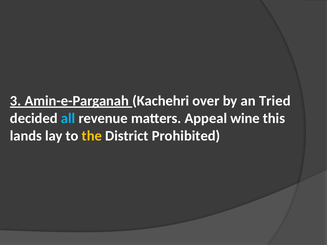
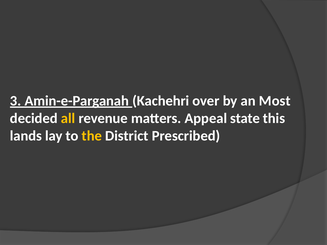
Tried: Tried -> Most
all colour: light blue -> yellow
wine: wine -> state
Prohibited: Prohibited -> Prescribed
